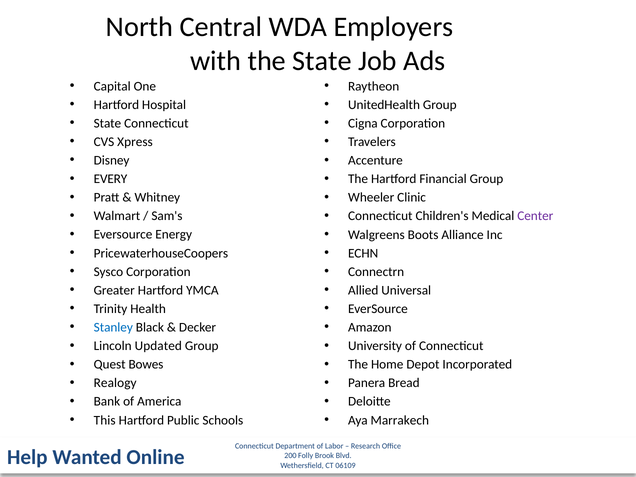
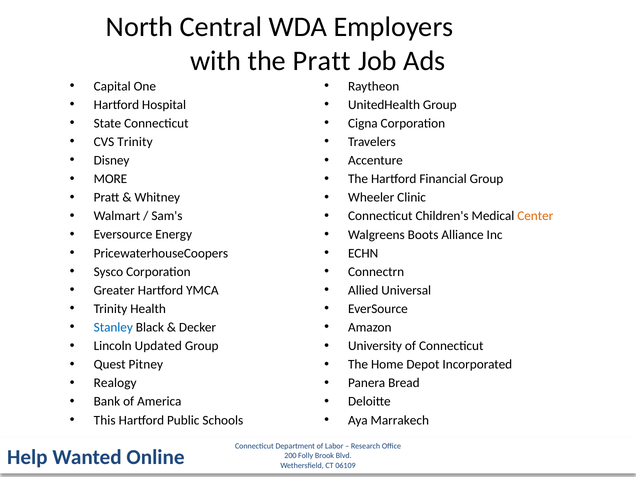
the State: State -> Pratt
CVS Xpress: Xpress -> Trinity
EVERY: EVERY -> MORE
Center colour: purple -> orange
Bowes: Bowes -> Pitney
